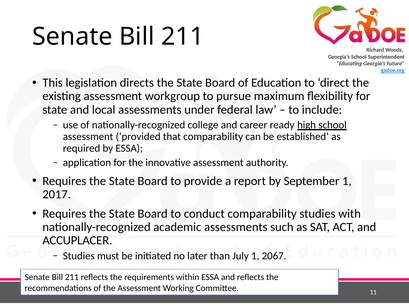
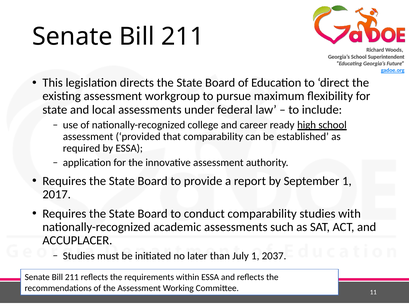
2067: 2067 -> 2037
